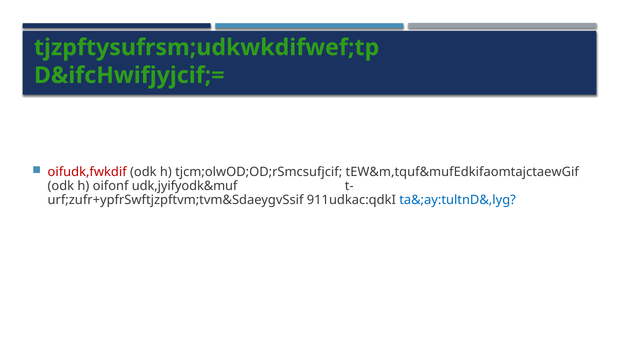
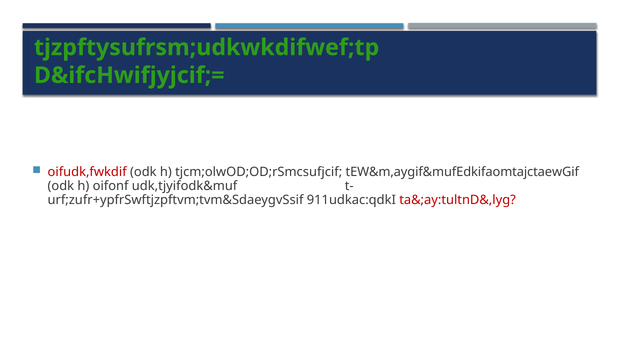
tEW&m,tquf&mufEdkifaomtajctaewGif: tEW&m,tquf&mufEdkifaomtajctaewGif -> tEW&m,aygif&mufEdkifaomtajctaewGif
udk,jyifyodk&muf: udk,jyifyodk&muf -> udk,tjyifodk&muf
ta&;ay:tultnD&,lyg colour: blue -> red
